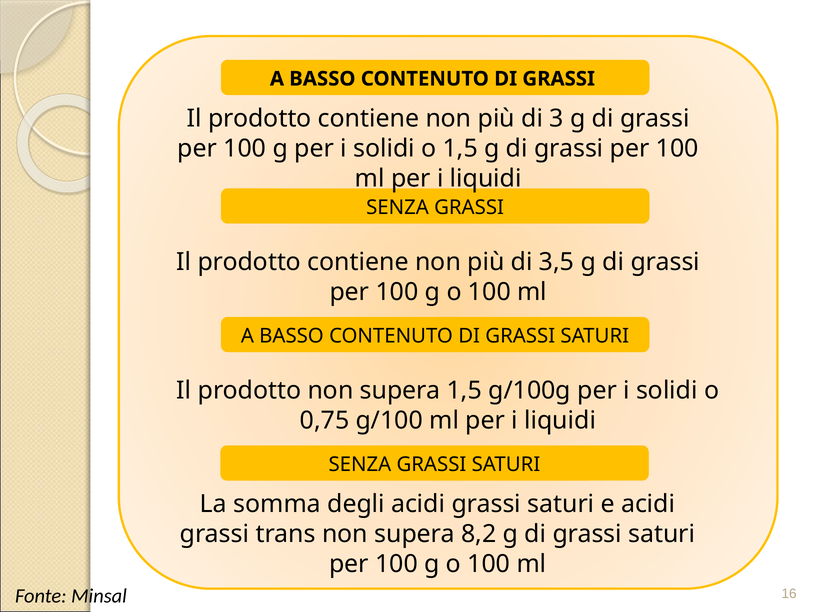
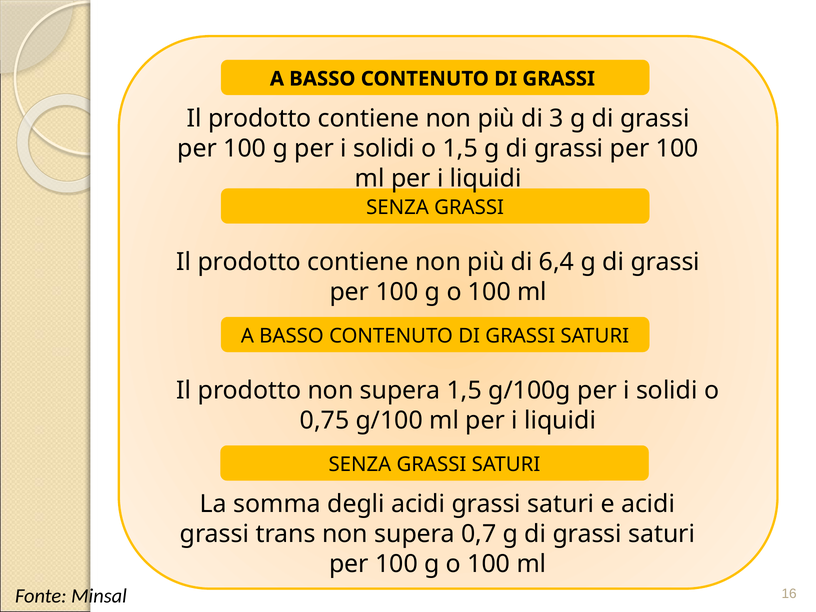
3,5: 3,5 -> 6,4
8,2: 8,2 -> 0,7
